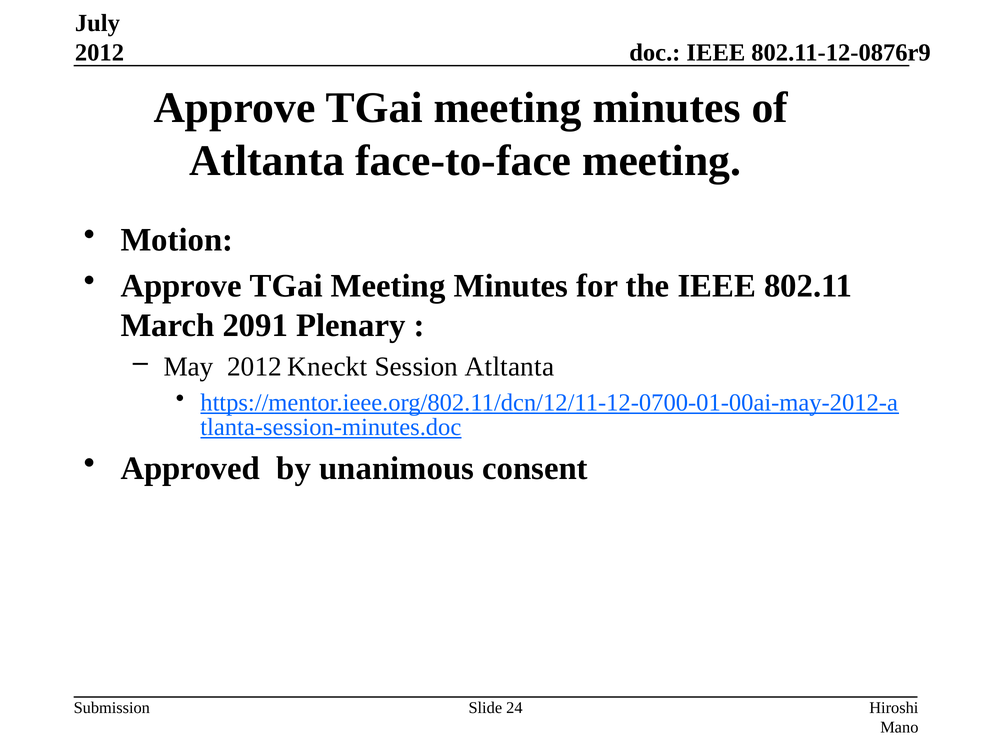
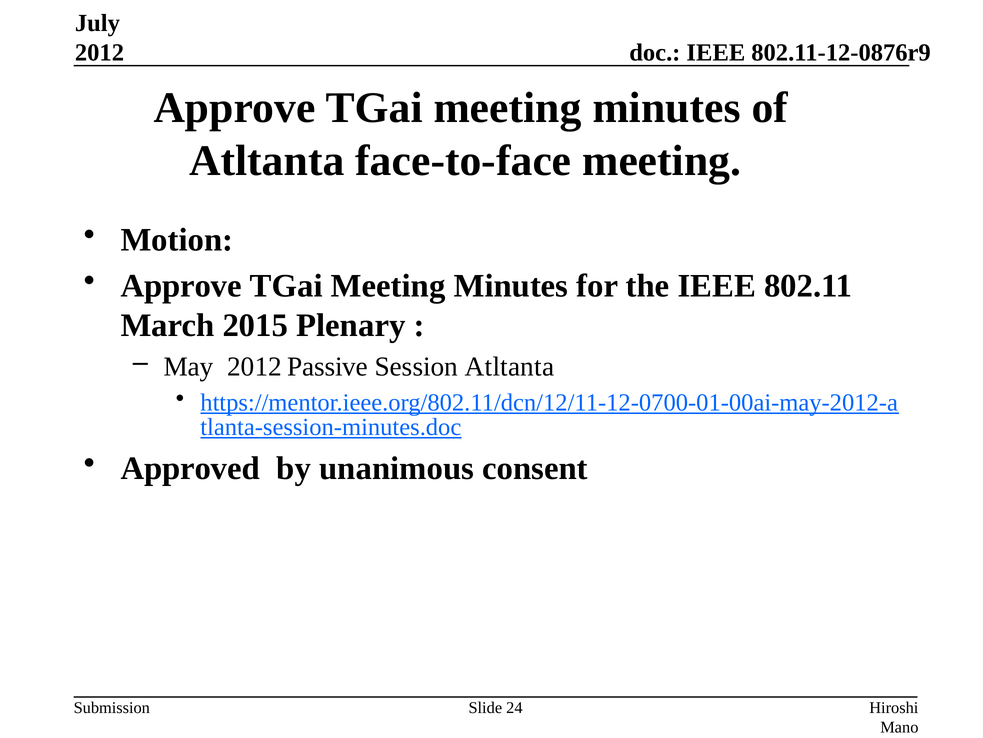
2091: 2091 -> 2015
Kneckt: Kneckt -> Passive
